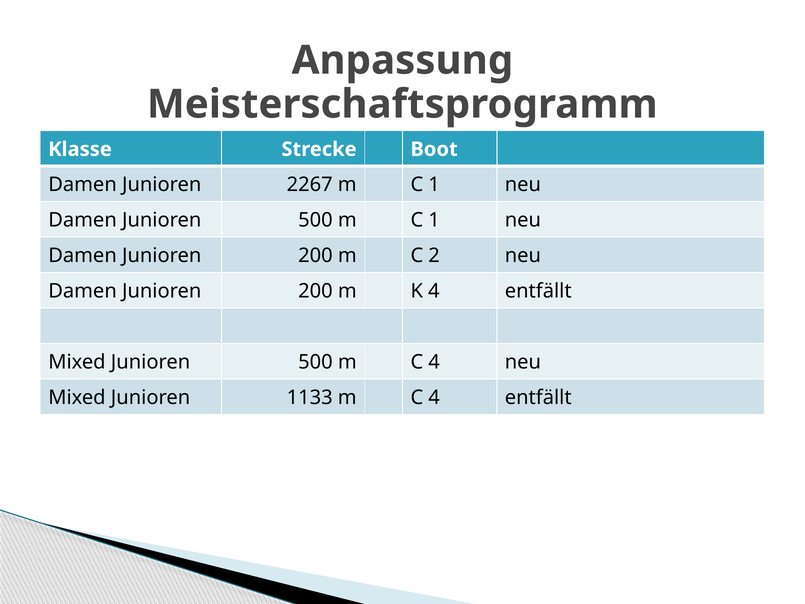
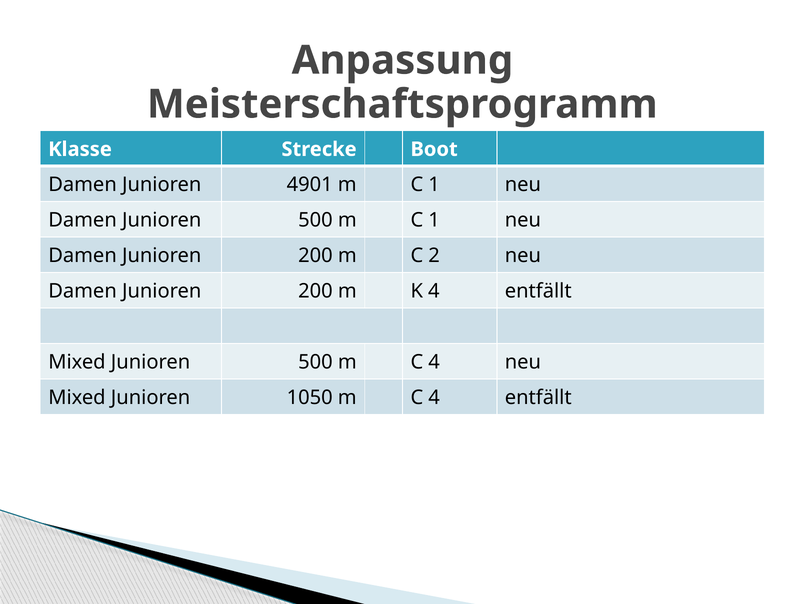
2267: 2267 -> 4901
1133: 1133 -> 1050
